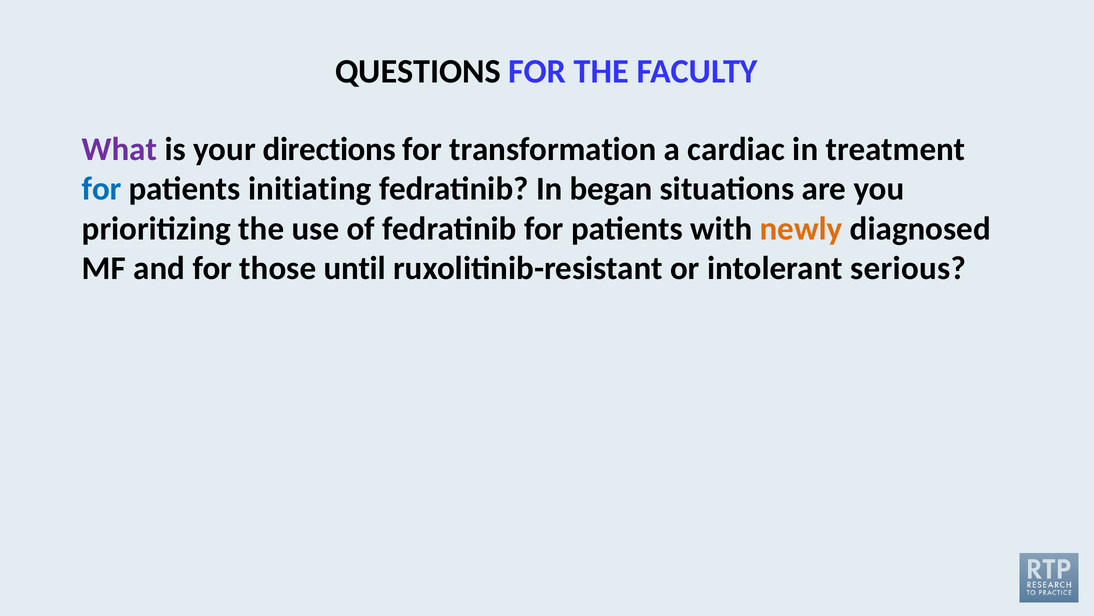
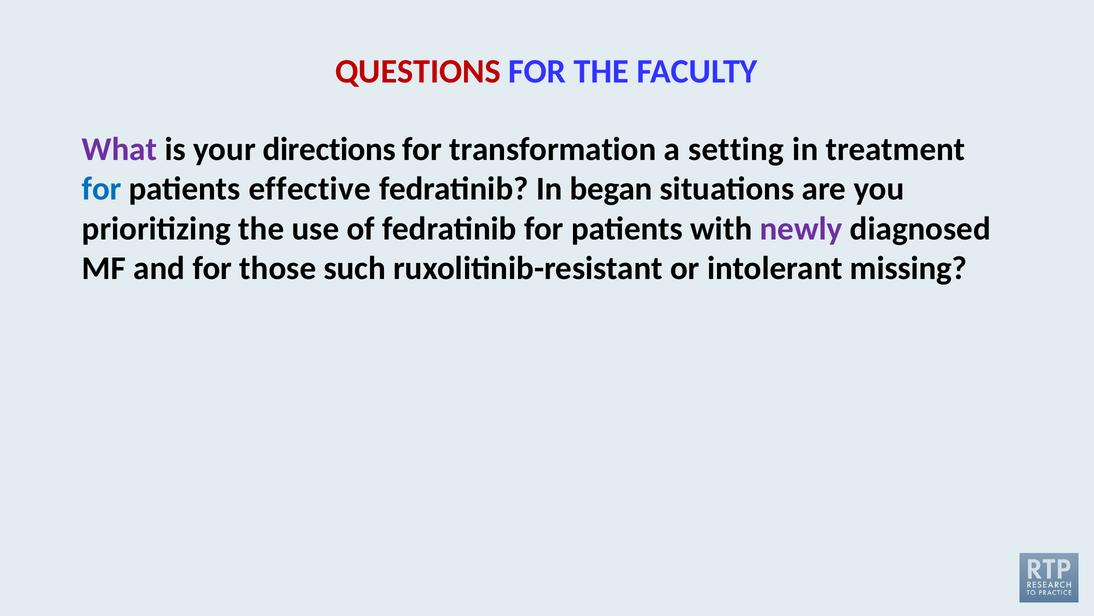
QUESTIONS colour: black -> red
cardiac: cardiac -> setting
initiating: initiating -> effective
newly colour: orange -> purple
until: until -> such
serious: serious -> missing
